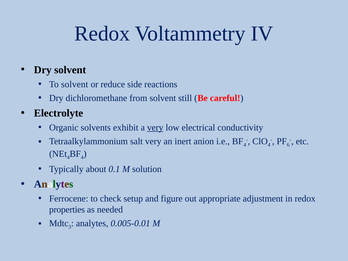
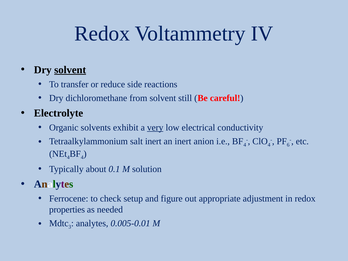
solvent at (70, 70) underline: none -> present
To solvent: solvent -> transfer
salt very: very -> inert
